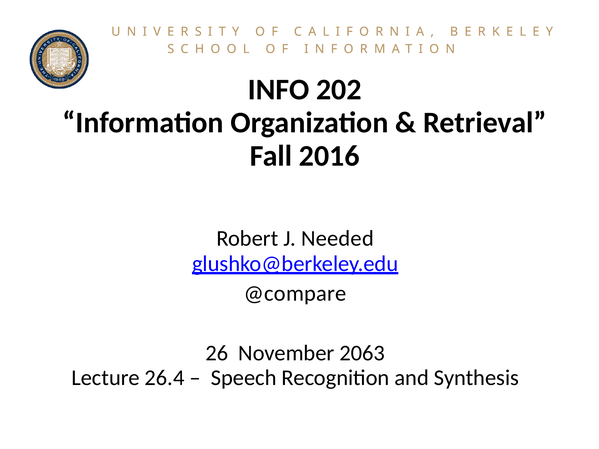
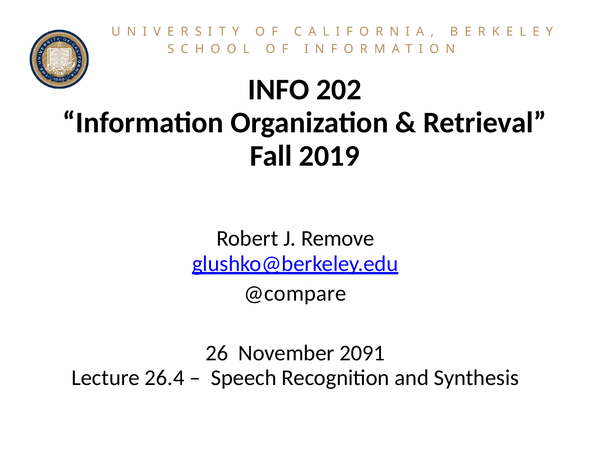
2016: 2016 -> 2019
Needed: Needed -> Remove
2063: 2063 -> 2091
